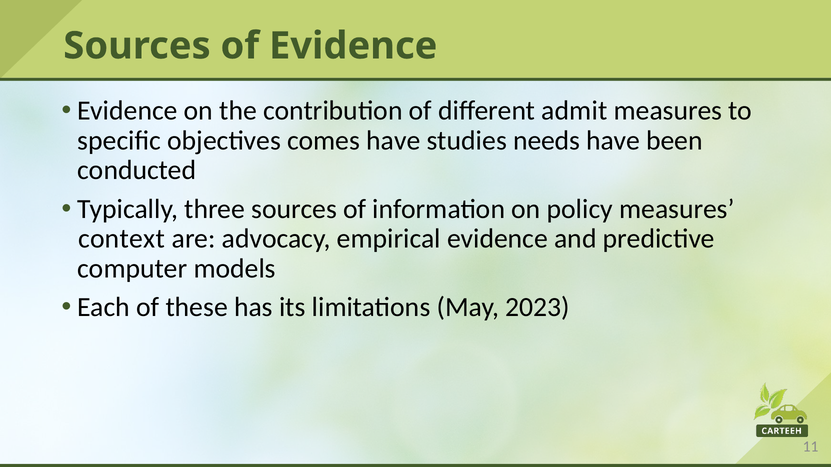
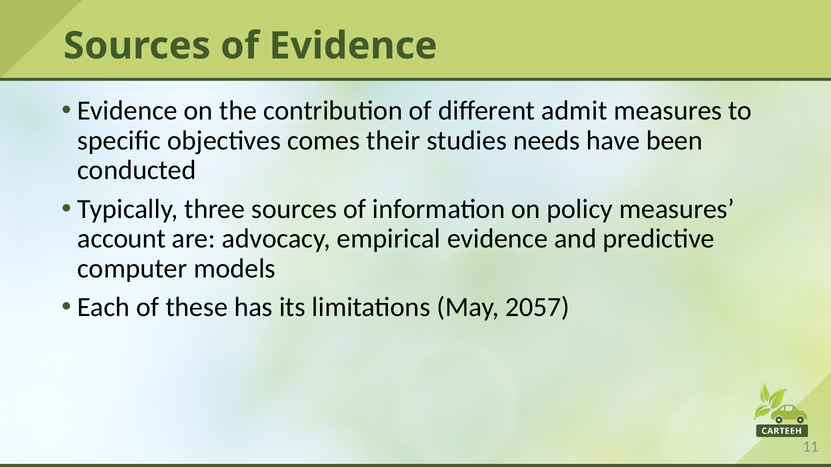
comes have: have -> their
context: context -> account
2023: 2023 -> 2057
